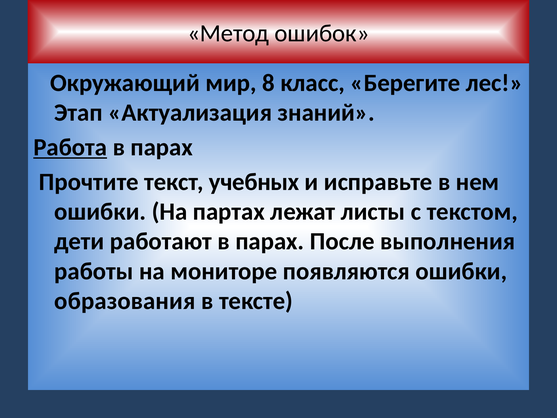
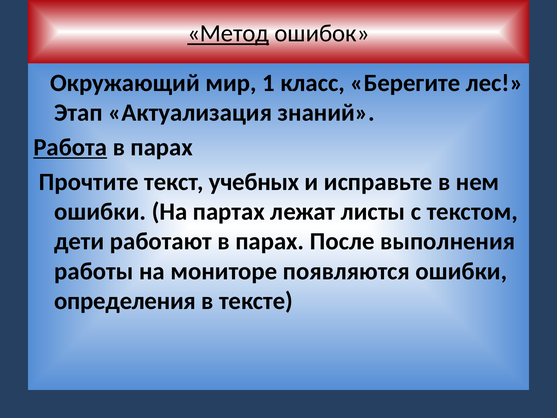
Метод underline: none -> present
8: 8 -> 1
образования: образования -> определения
